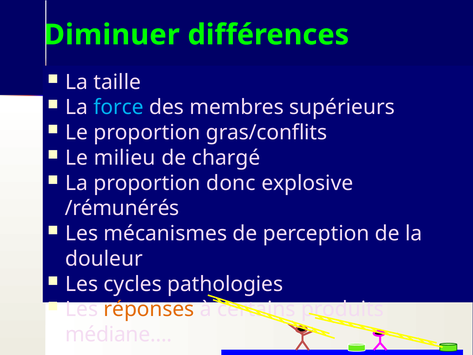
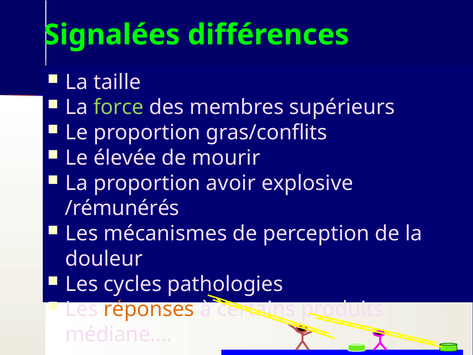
Diminuer: Diminuer -> Signalées
force colour: light blue -> light green
milieu: milieu -> élevée
chargé: chargé -> mourir
donc: donc -> avoir
